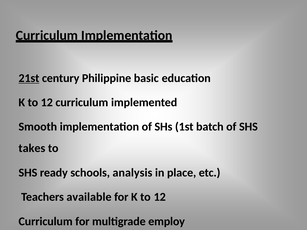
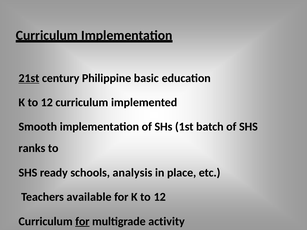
takes: takes -> ranks
for at (82, 222) underline: none -> present
employ: employ -> activity
